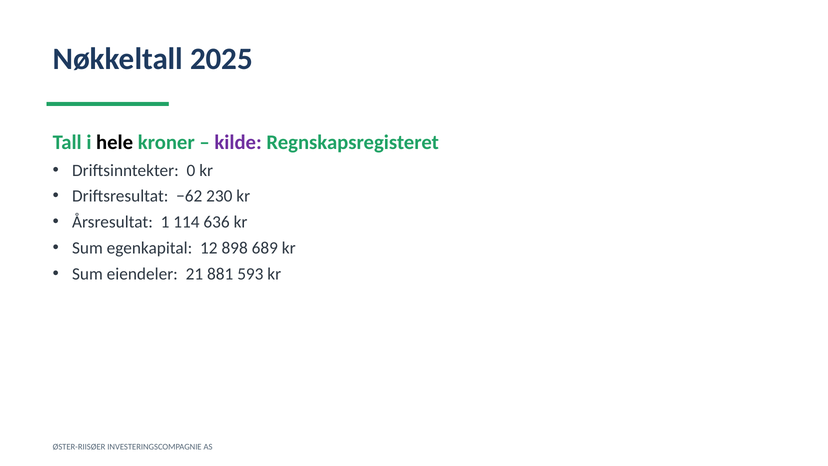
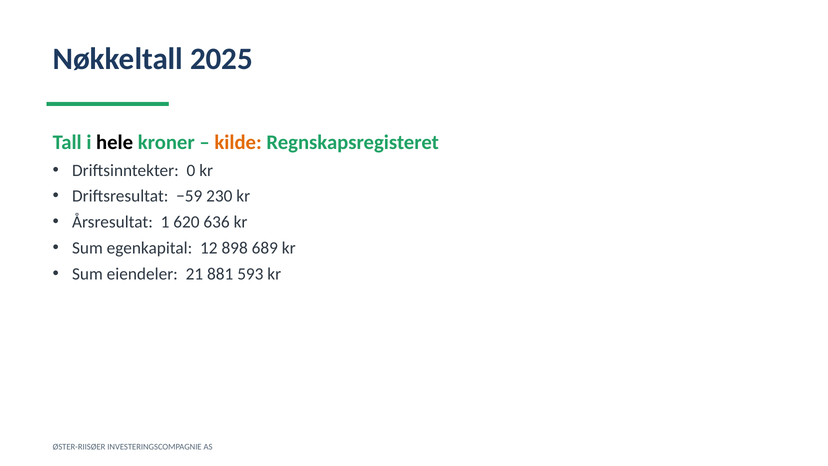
kilde colour: purple -> orange
−62: −62 -> −59
114: 114 -> 620
